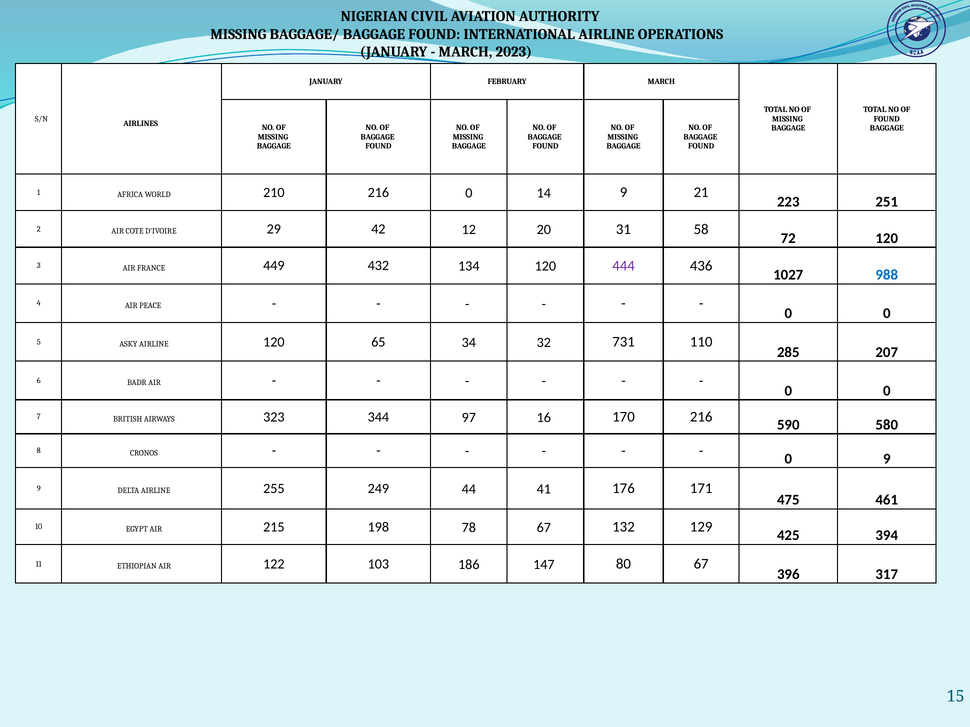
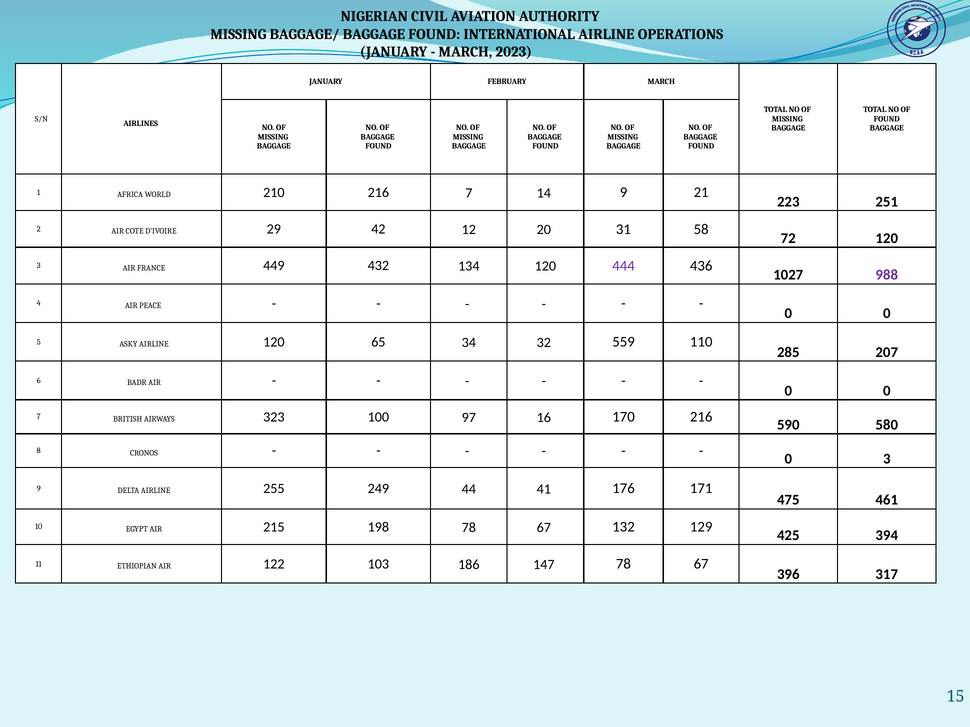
216 0: 0 -> 7
988 colour: blue -> purple
731: 731 -> 559
344: 344 -> 100
0 9: 9 -> 3
147 80: 80 -> 78
